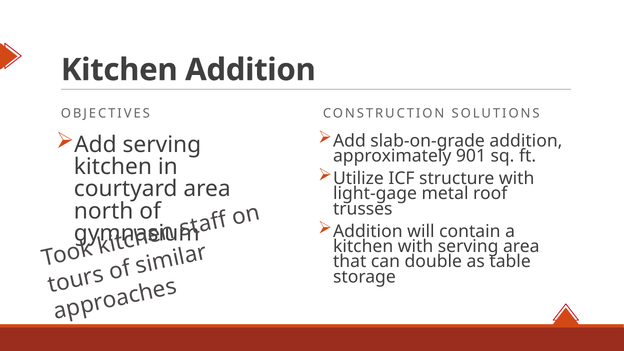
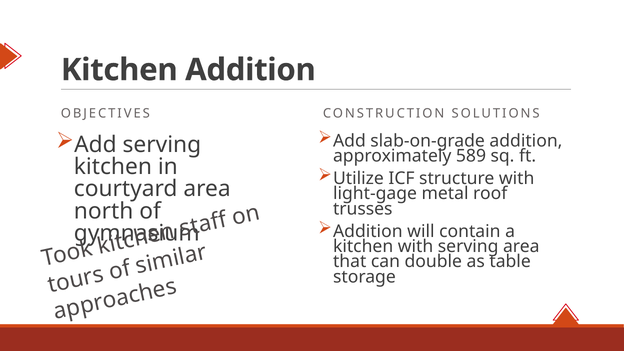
901: 901 -> 589
